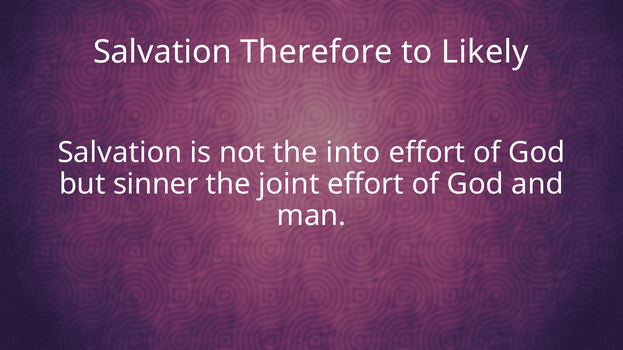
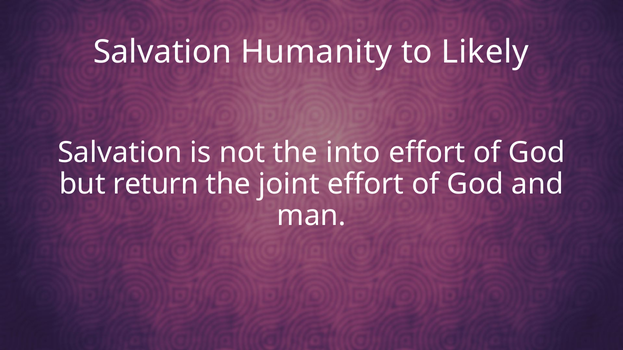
Therefore: Therefore -> Humanity
sinner: sinner -> return
